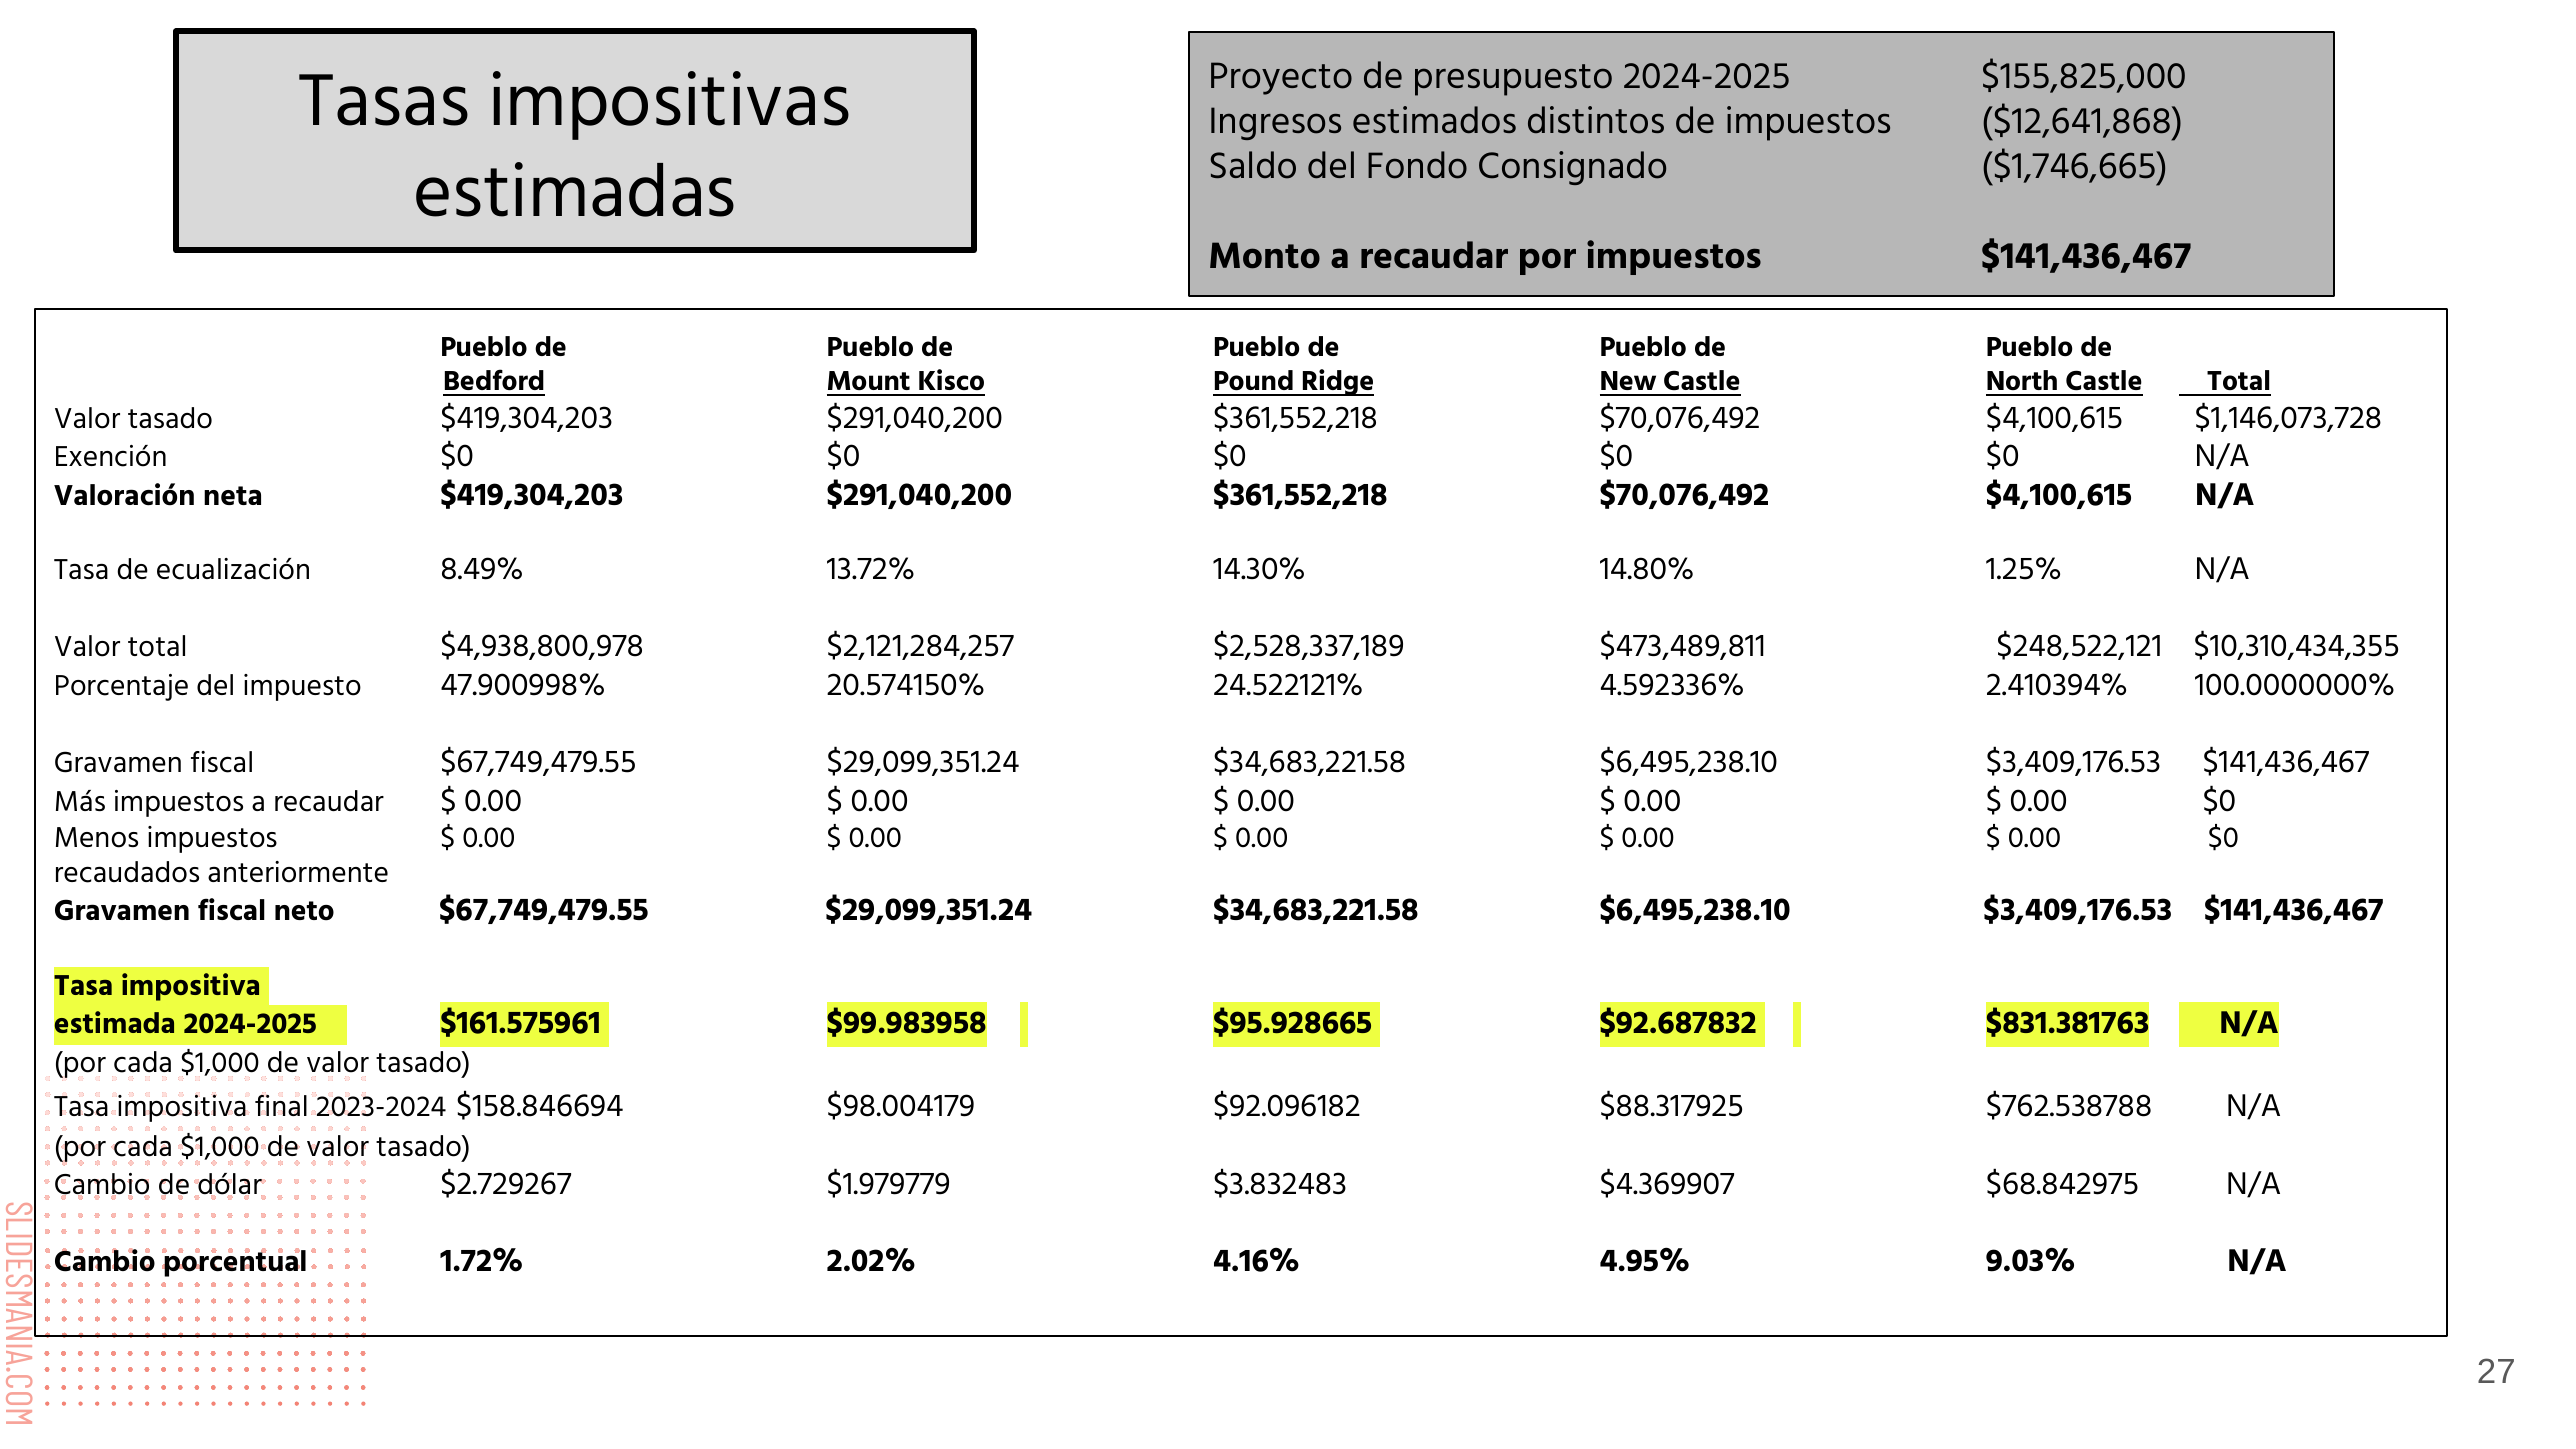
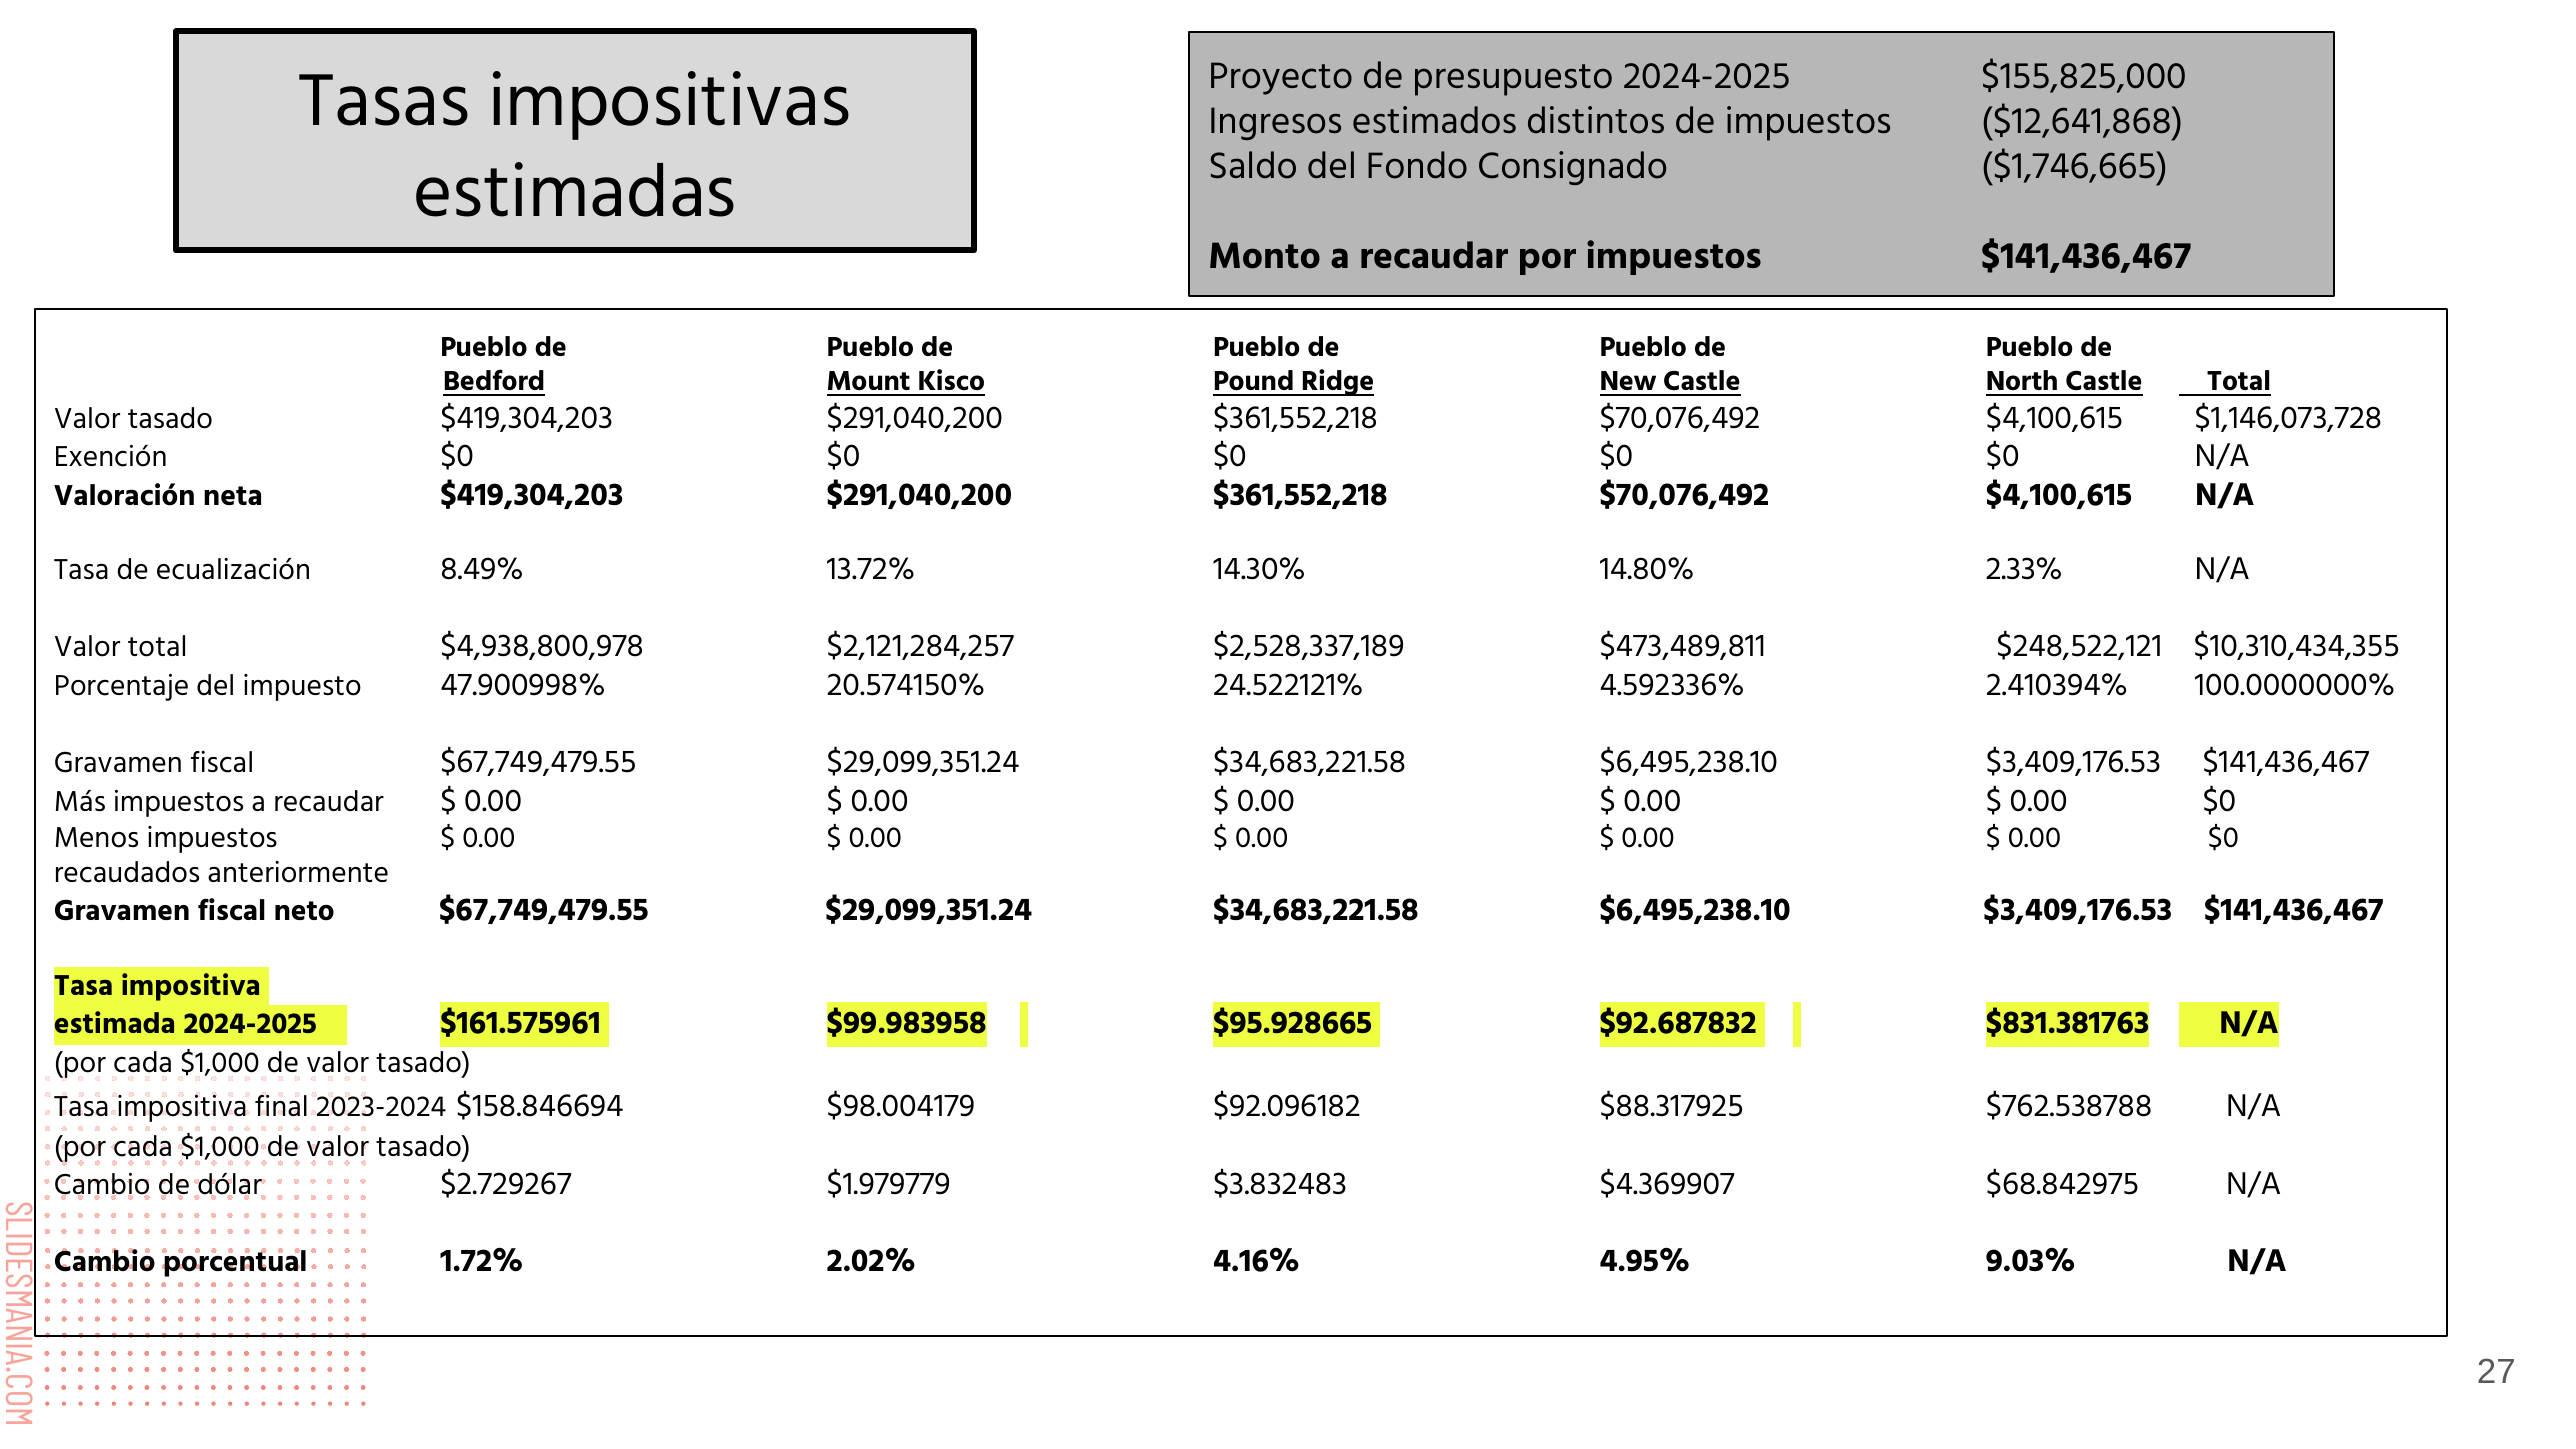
1.25%: 1.25% -> 2.33%
